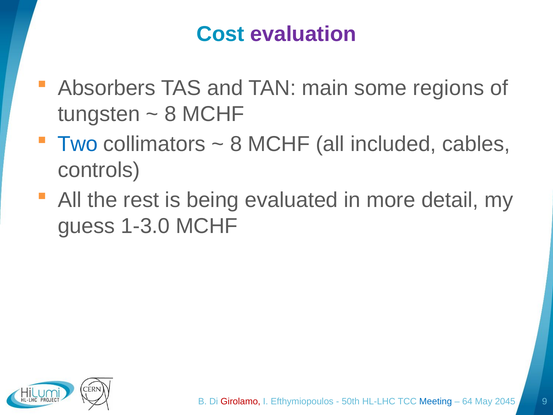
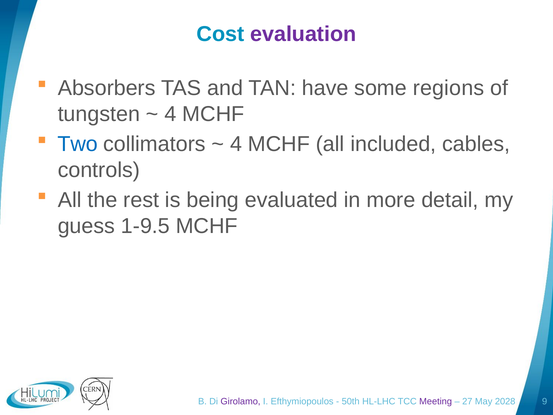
main: main -> have
8 at (170, 114): 8 -> 4
8 at (236, 144): 8 -> 4
1-3.0: 1-3.0 -> 1-9.5
Girolamo colour: red -> purple
Meeting colour: blue -> purple
64: 64 -> 27
2045: 2045 -> 2028
